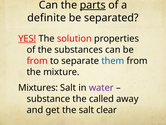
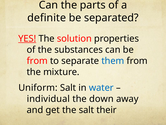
parts underline: present -> none
Mixtures: Mixtures -> Uniform
water colour: purple -> blue
substance: substance -> individual
called: called -> down
clear: clear -> their
